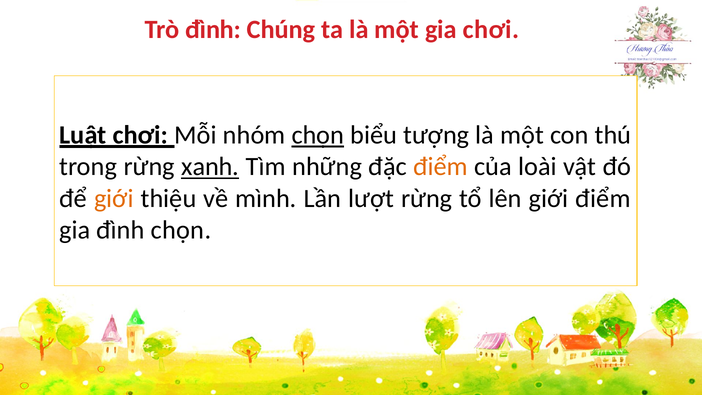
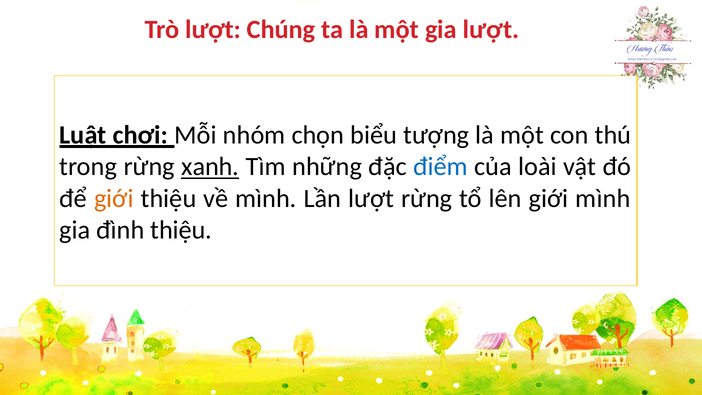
Trò đình: đình -> lượt
gia chơi: chơi -> lượt
chọn at (318, 135) underline: present -> none
điểm at (441, 167) colour: orange -> blue
giới điểm: điểm -> mình
đình chọn: chọn -> thiệu
